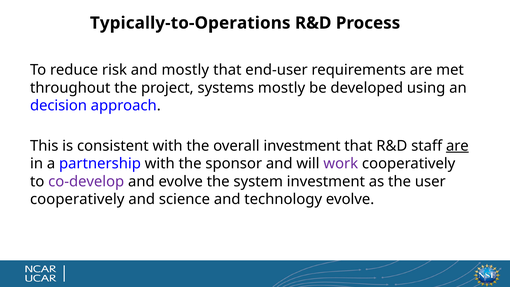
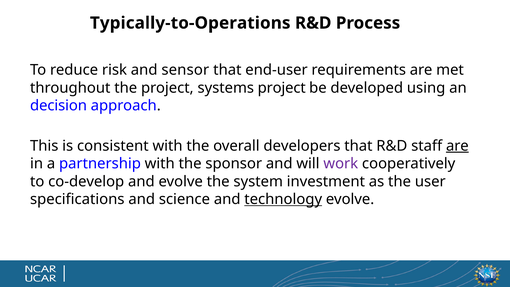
and mostly: mostly -> sensor
systems mostly: mostly -> project
overall investment: investment -> developers
co-develop colour: purple -> black
cooperatively at (77, 199): cooperatively -> specifications
technology underline: none -> present
